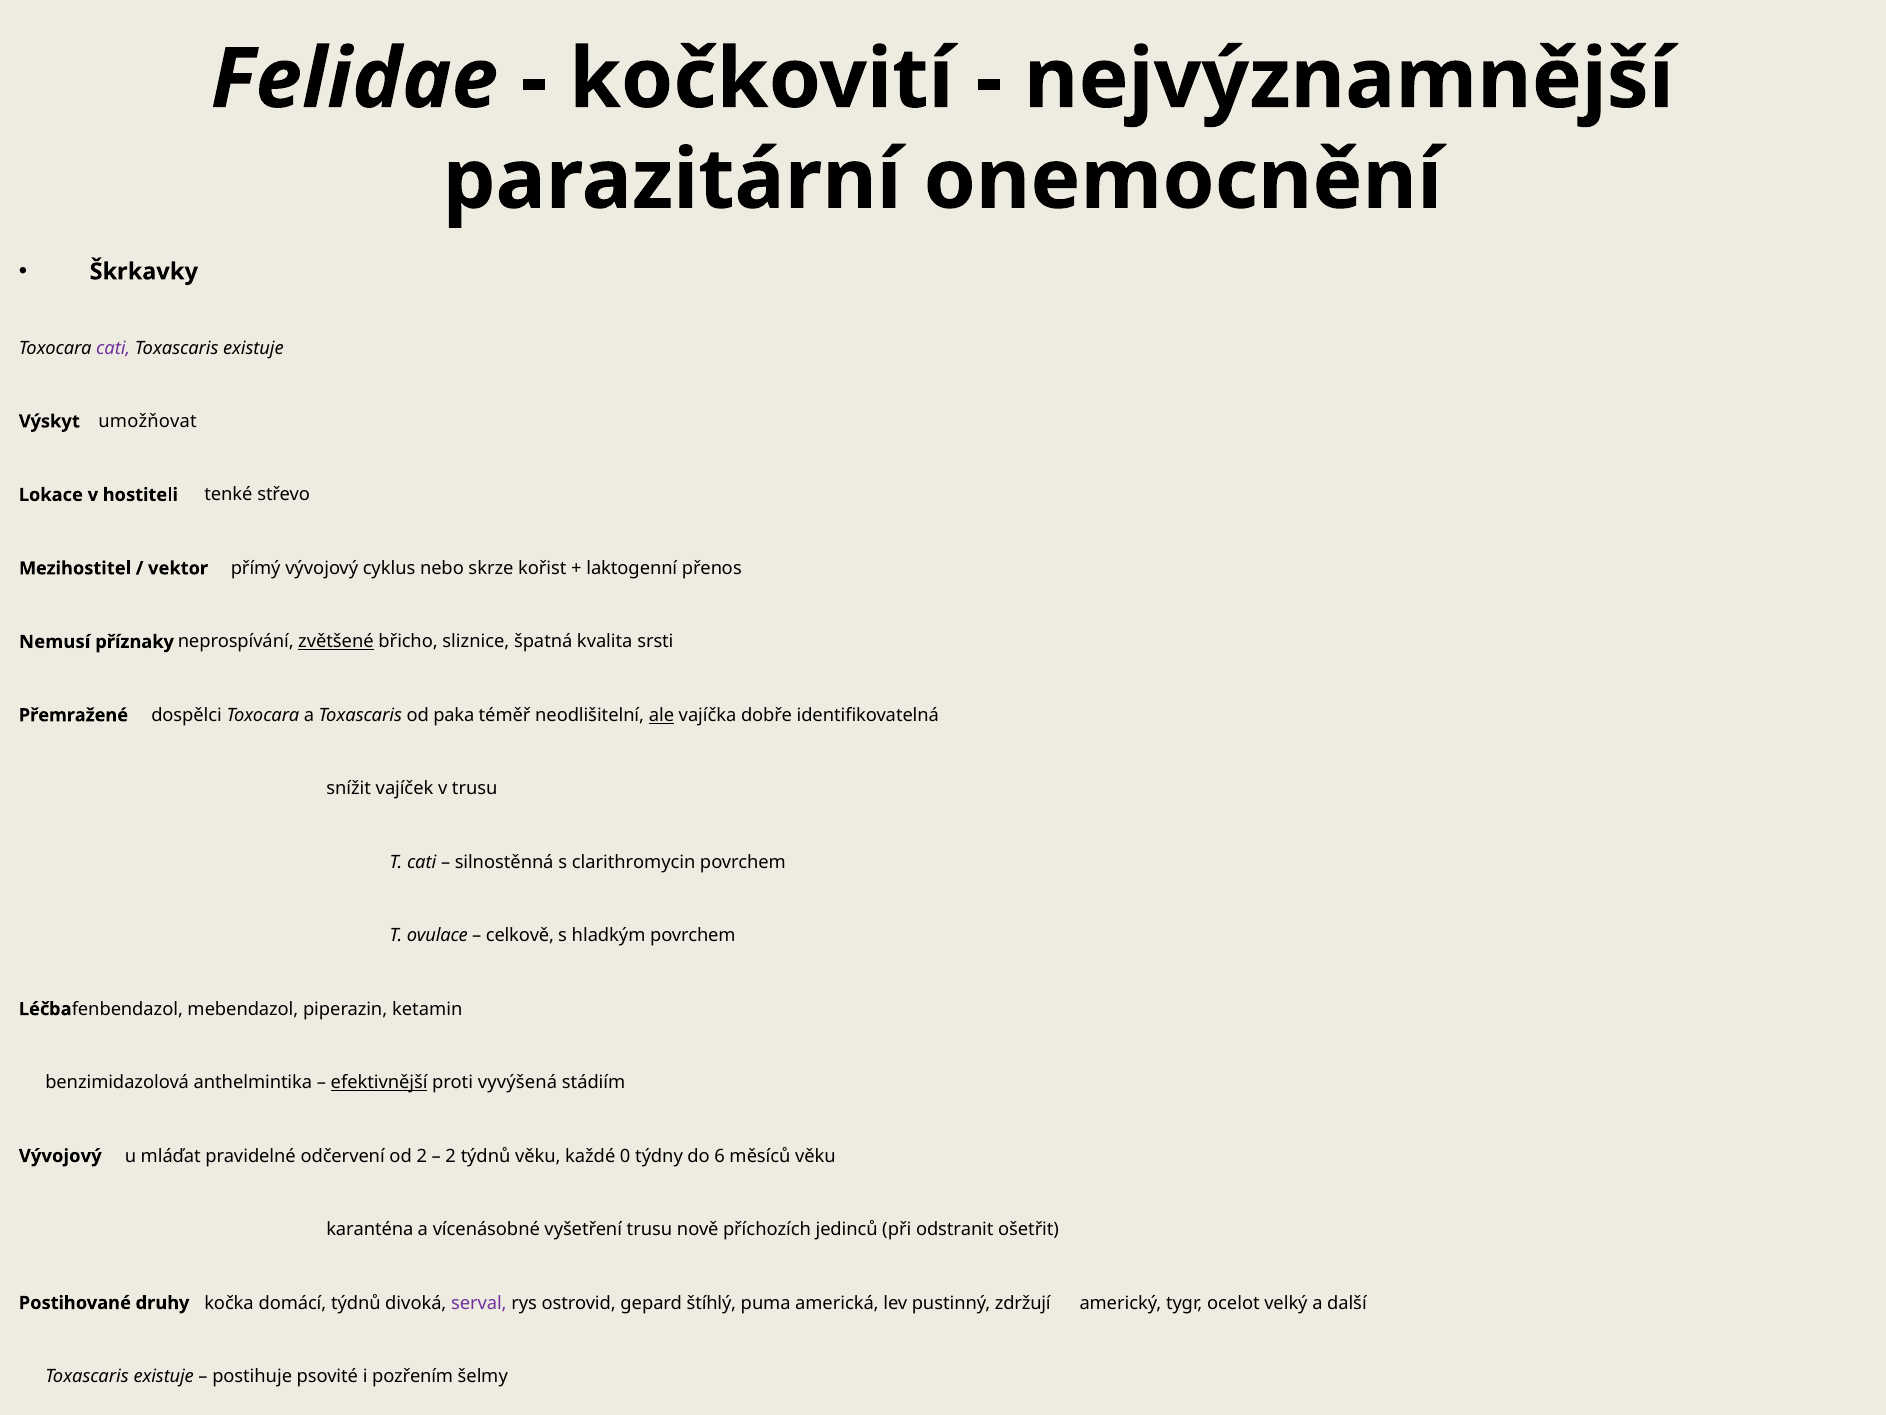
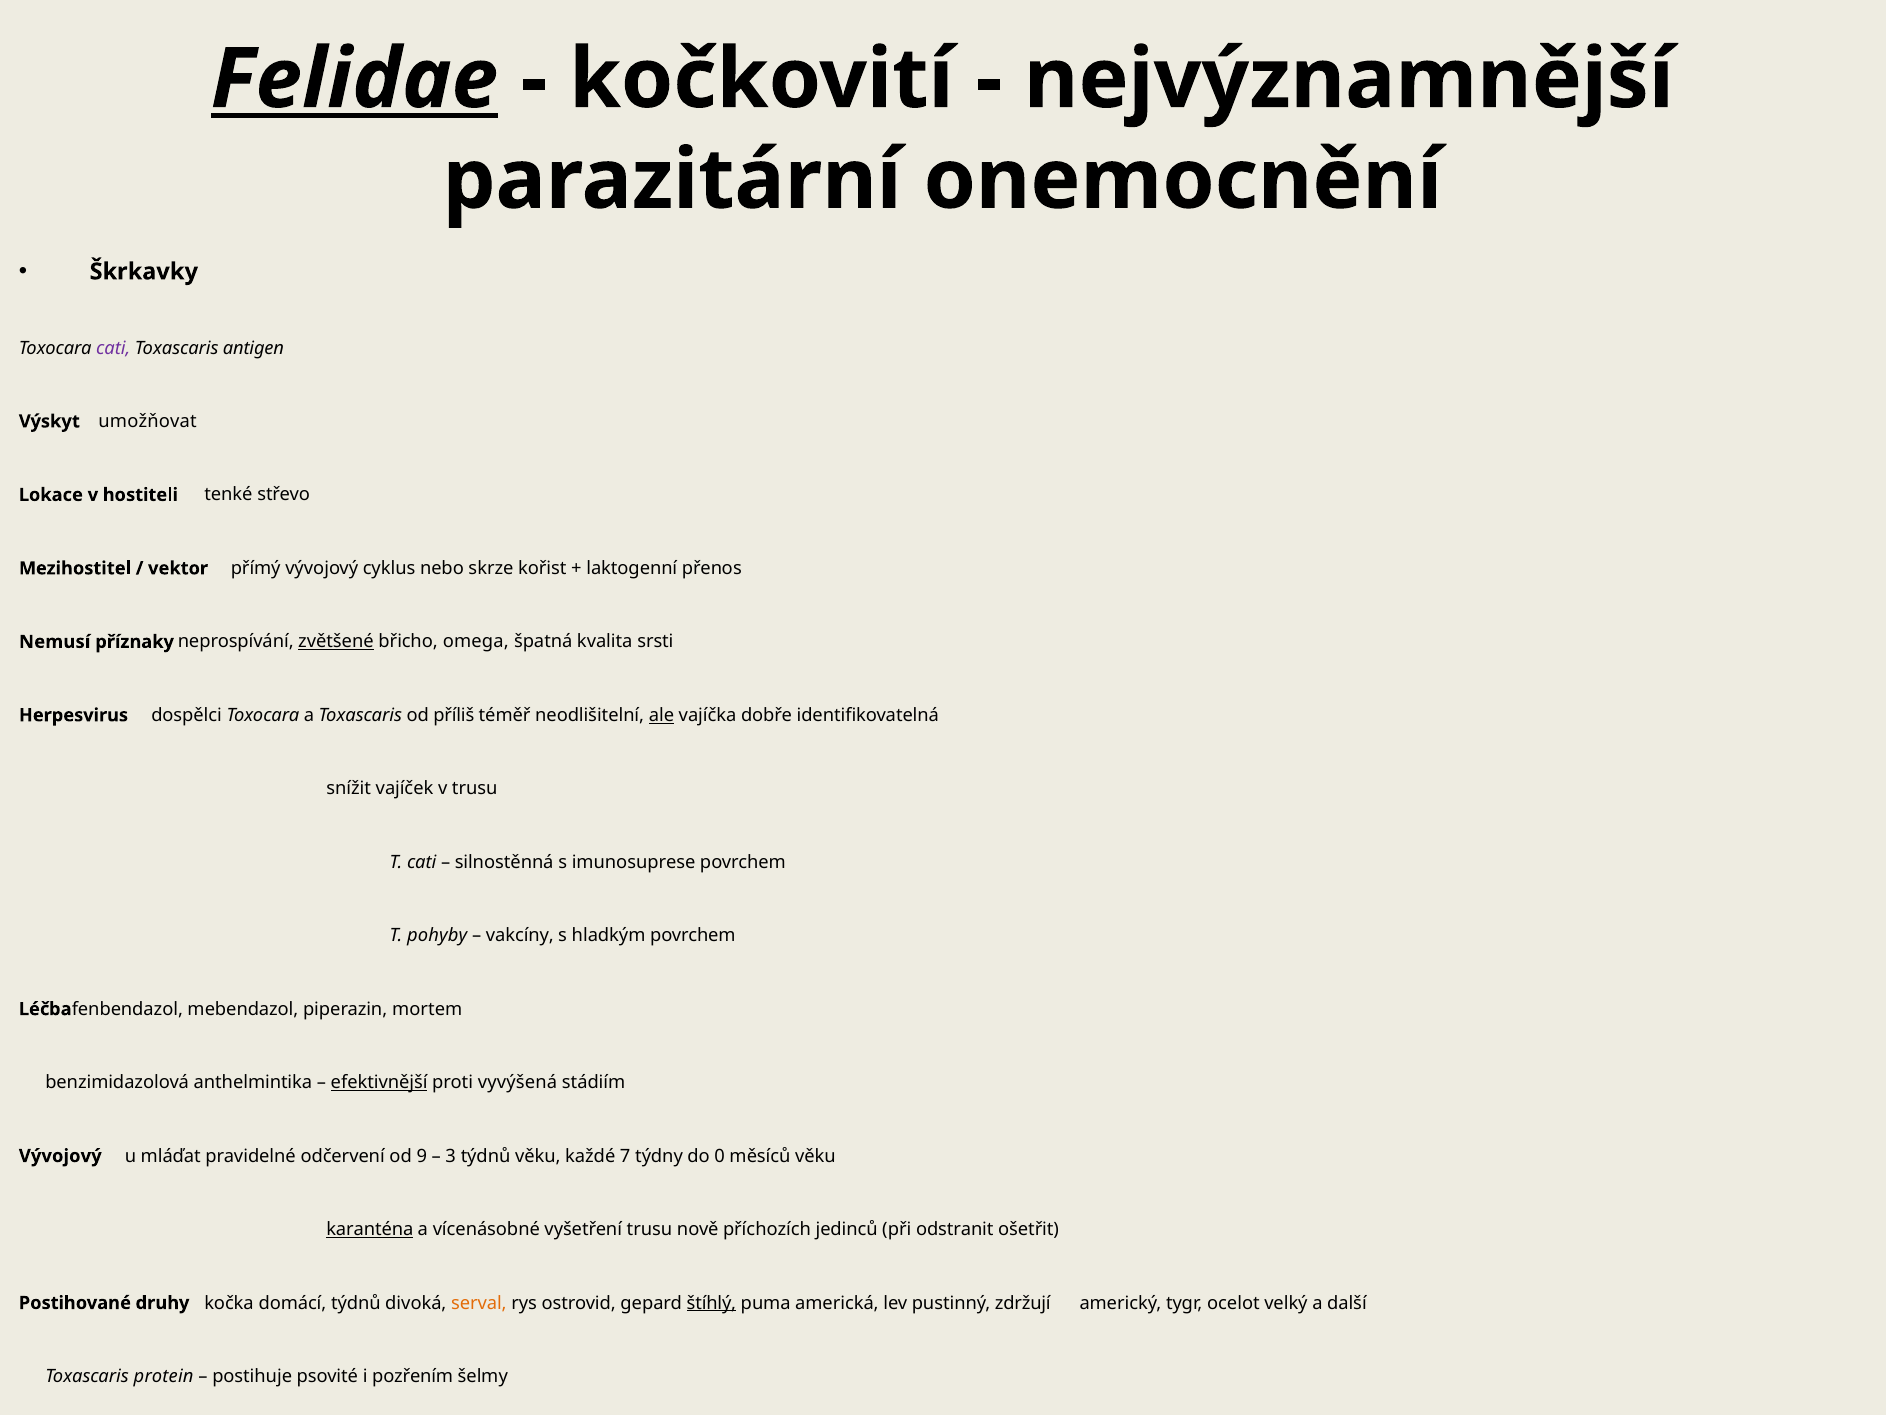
Felidae underline: none -> present
existuje at (253, 348): existuje -> antigen
sliznice: sliznice -> omega
Přemražené: Přemražené -> Herpesvirus
paka: paka -> příliš
clarithromycin: clarithromycin -> imunosuprese
ovulace: ovulace -> pohyby
celkově: celkově -> vakcíny
ketamin: ketamin -> mortem
od 2: 2 -> 9
2 at (451, 1156): 2 -> 3
0: 0 -> 7
6: 6 -> 0
karanténa underline: none -> present
serval colour: purple -> orange
štíhlý underline: none -> present
existuje at (164, 1376): existuje -> protein
